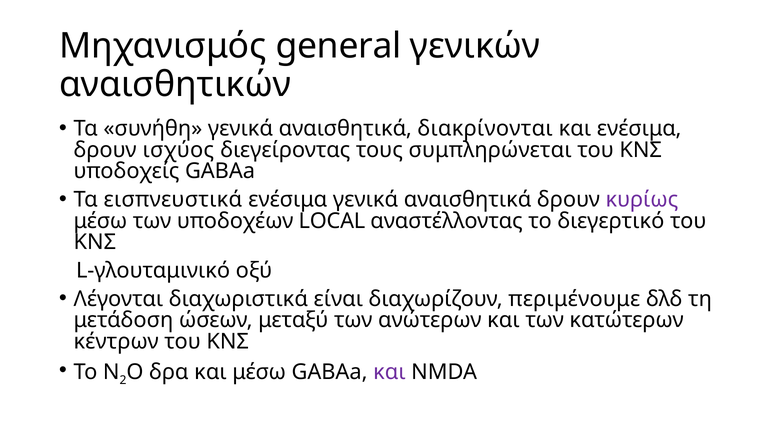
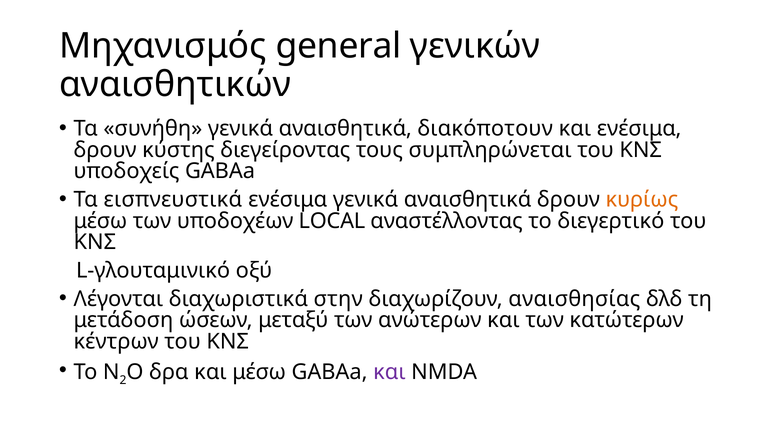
διακρίνονται: διακρίνονται -> διακόποτουν
ισχύος: ισχύος -> κύστης
κυρίως colour: purple -> orange
είναι: είναι -> στην
περιμένουμε: περιμένουμε -> αναισθησίας
